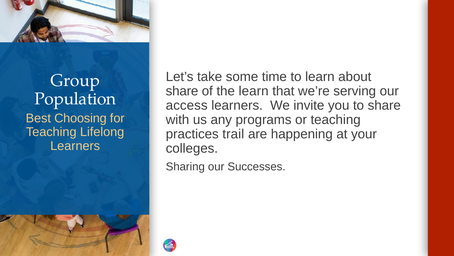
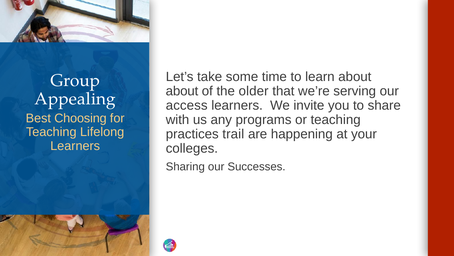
share at (182, 91): share -> about
the learn: learn -> older
Population: Population -> Appealing
